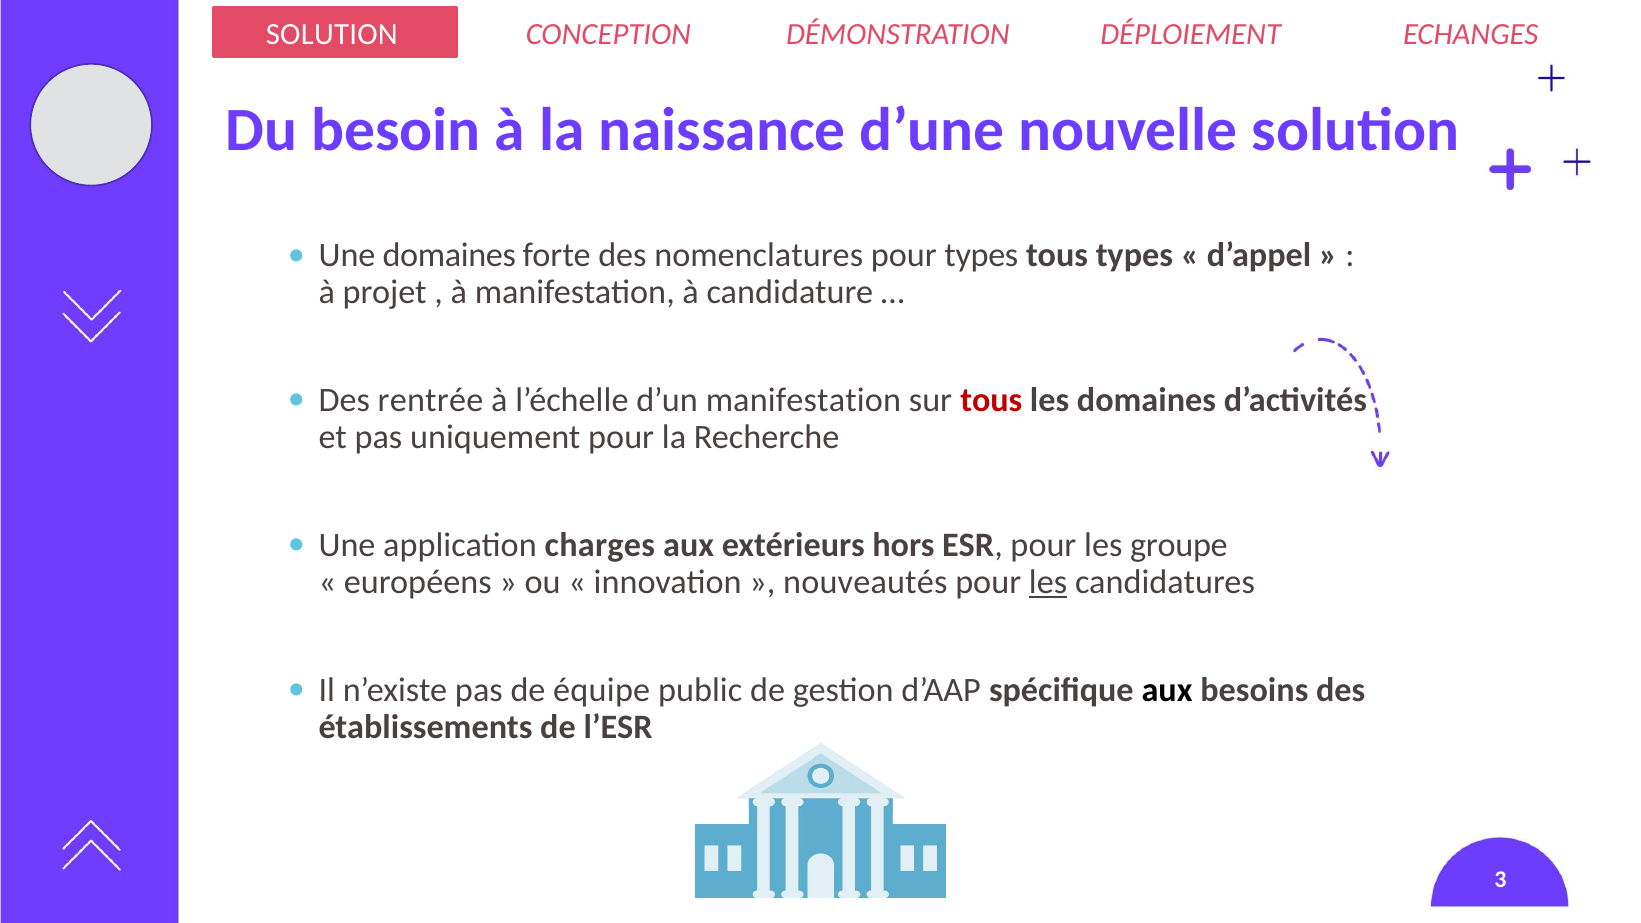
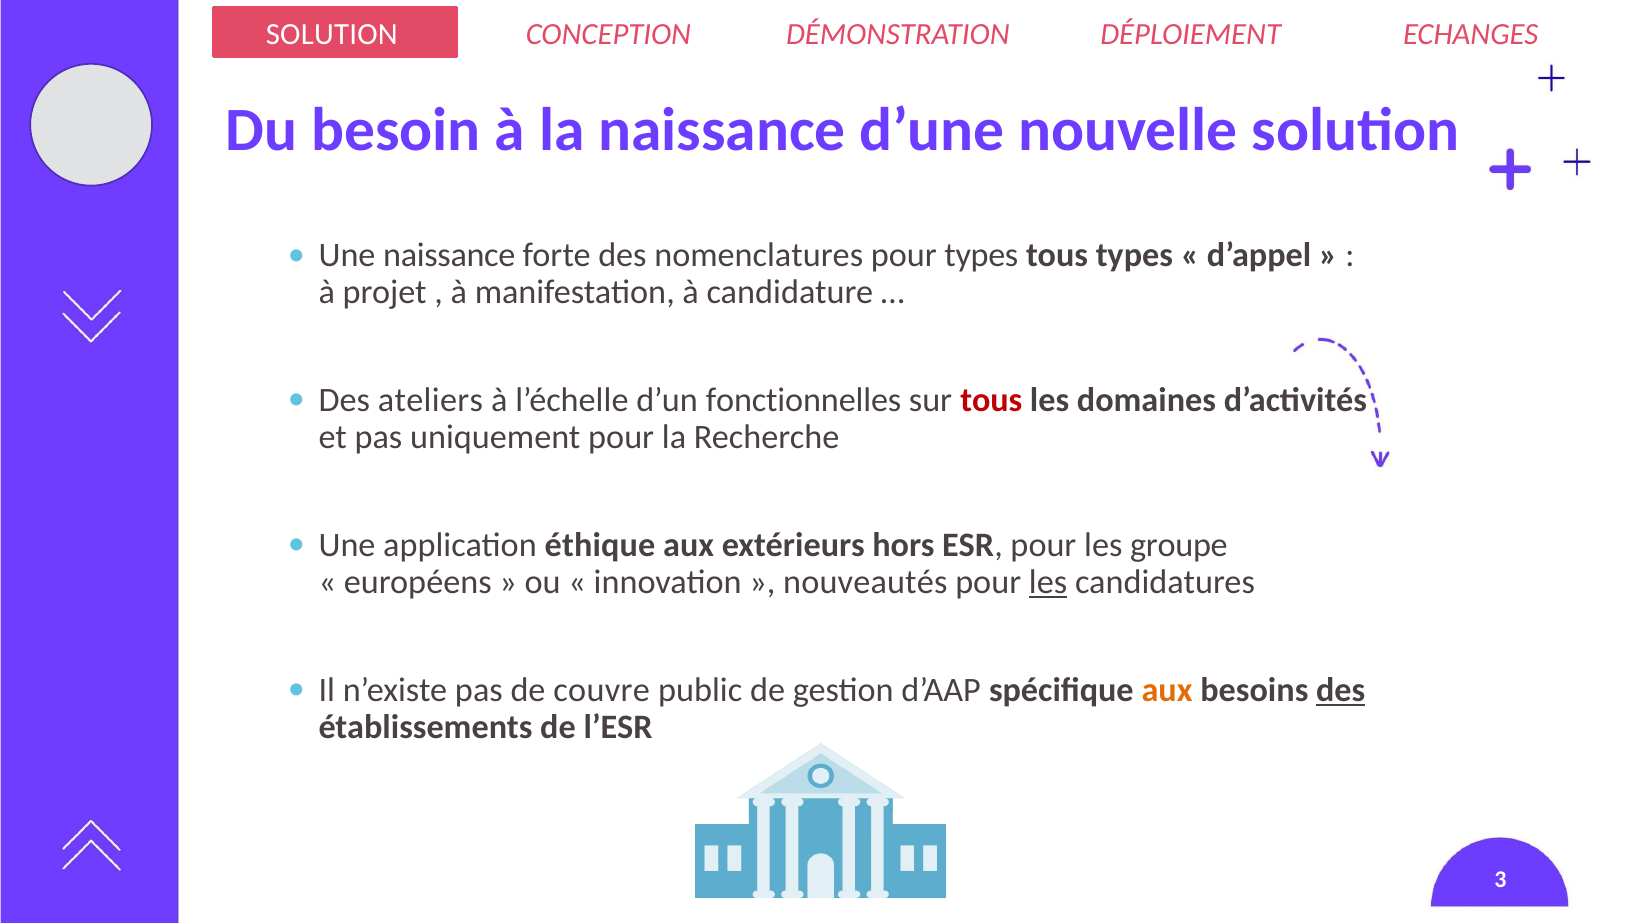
Une domaines: domaines -> naissance
rentrée: rentrée -> ateliers
d’un manifestation: manifestation -> fonctionnelles
charges: charges -> éthique
équipe: équipe -> couvre
aux at (1167, 690) colour: black -> orange
des at (1341, 690) underline: none -> present
